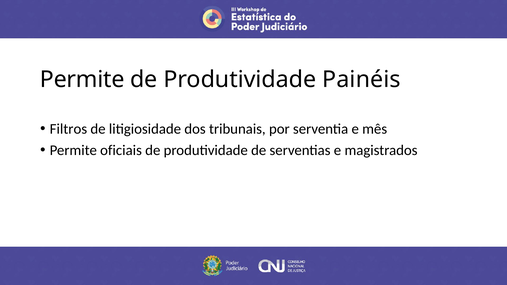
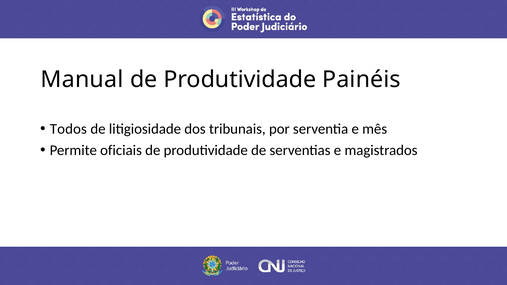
Permite at (82, 80): Permite -> Manual
Filtros: Filtros -> Todos
